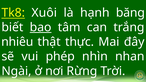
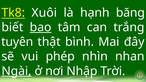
nhiêu: nhiêu -> tuyên
thực: thực -> bình
Ngài underline: none -> present
Rừng: Rừng -> Nhập
